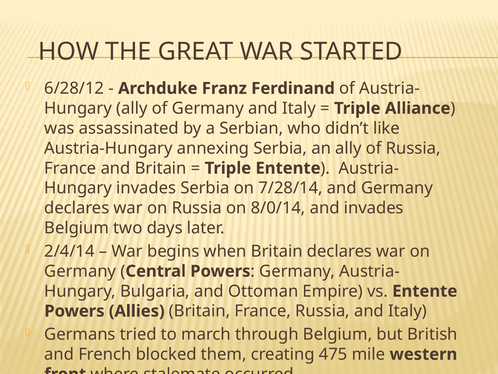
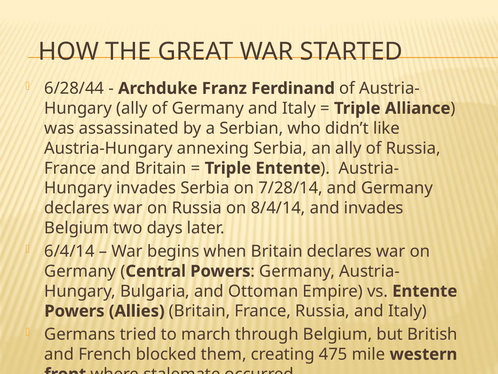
6/28/12: 6/28/12 -> 6/28/44
8/0/14: 8/0/14 -> 8/4/14
2/4/14: 2/4/14 -> 6/4/14
